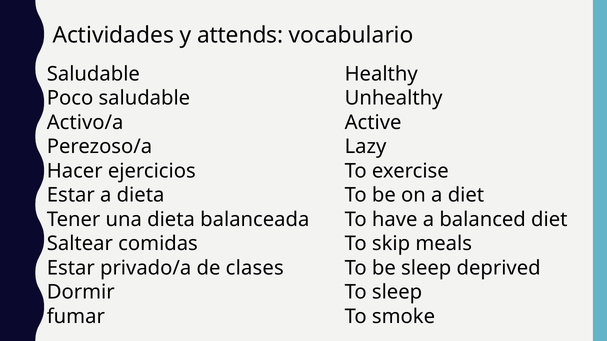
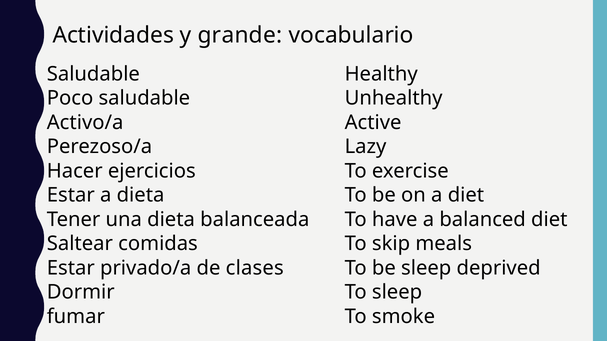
attends: attends -> grande
